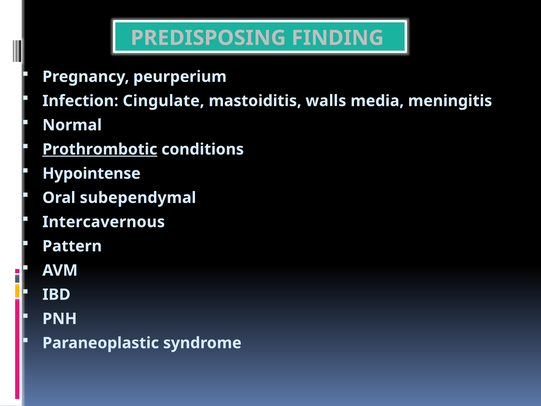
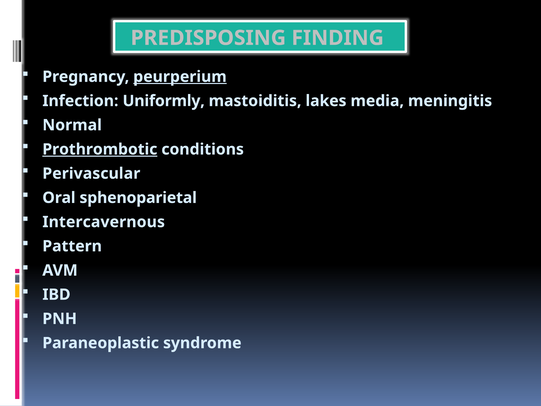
peurperium underline: none -> present
Cingulate: Cingulate -> Uniformly
walls: walls -> lakes
Hypointense: Hypointense -> Perivascular
subependymal: subependymal -> sphenoparietal
